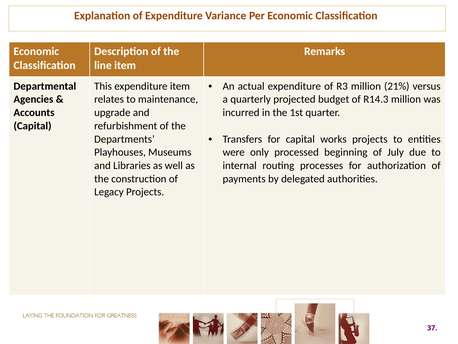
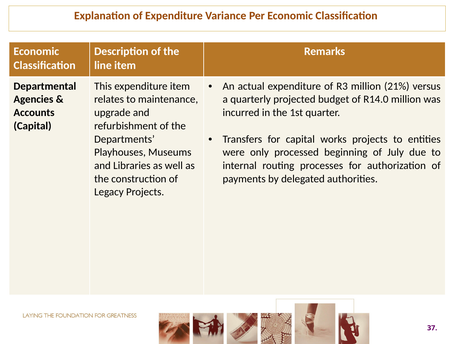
R14.3: R14.3 -> R14.0
